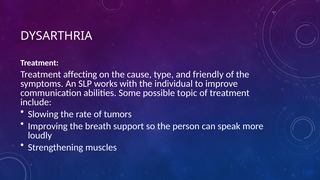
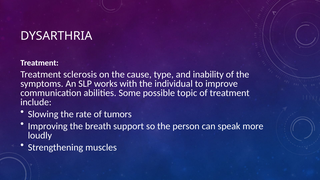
affecting: affecting -> sclerosis
friendly: friendly -> inability
